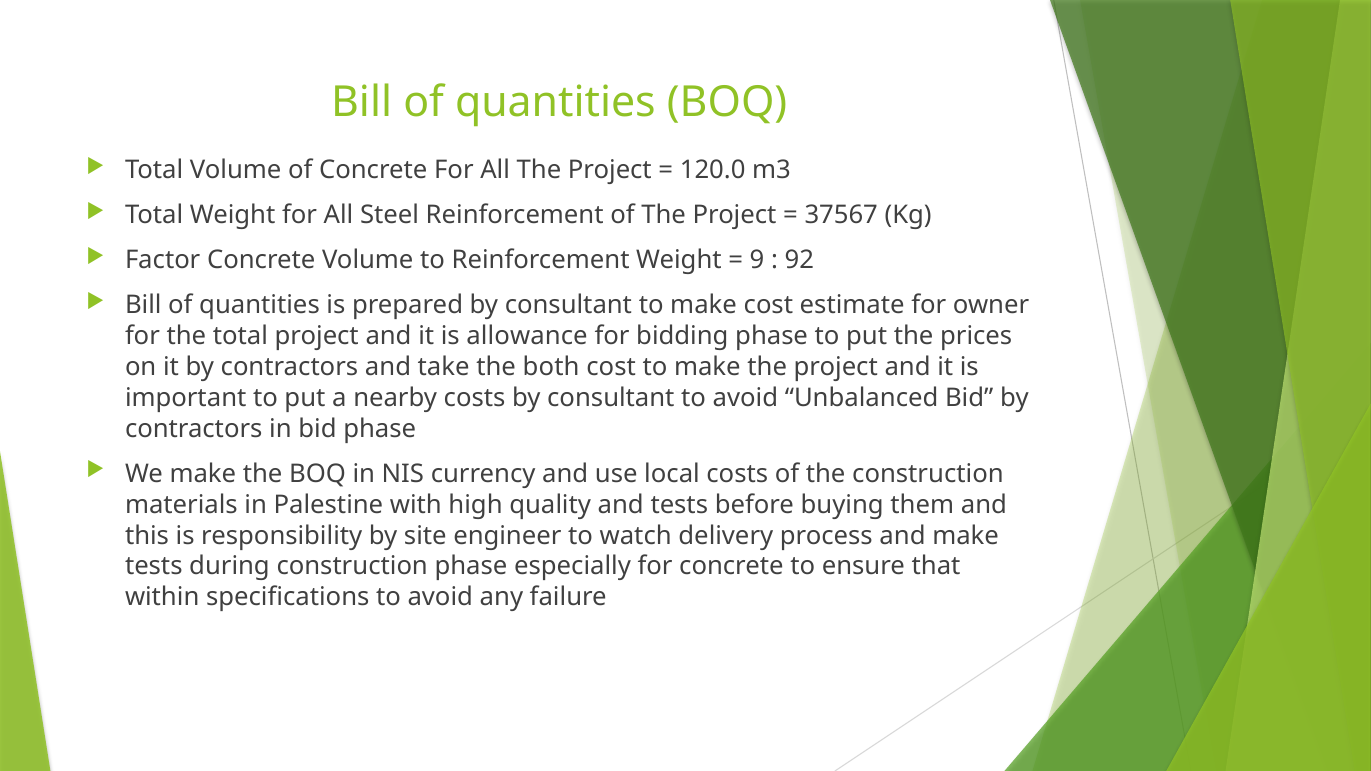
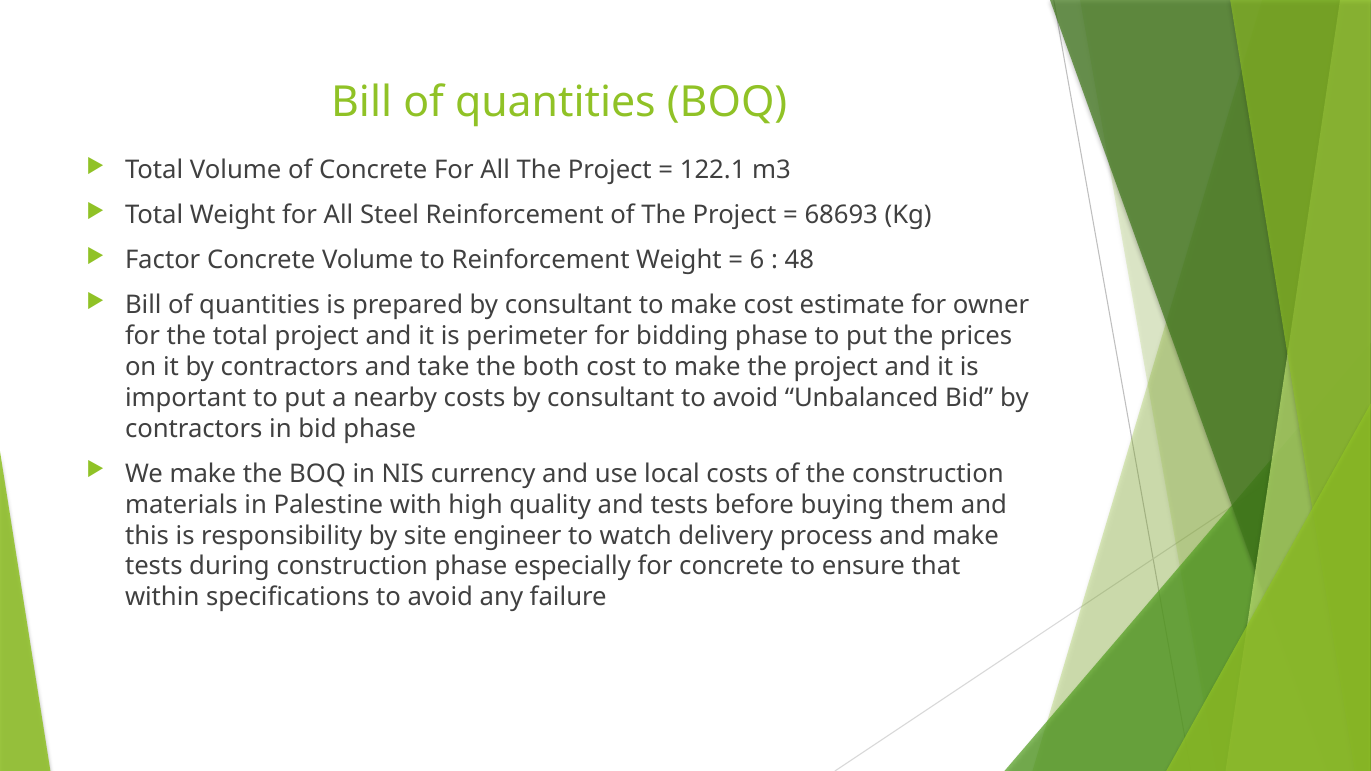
120.0: 120.0 -> 122.1
37567: 37567 -> 68693
9: 9 -> 6
92: 92 -> 48
allowance: allowance -> perimeter
